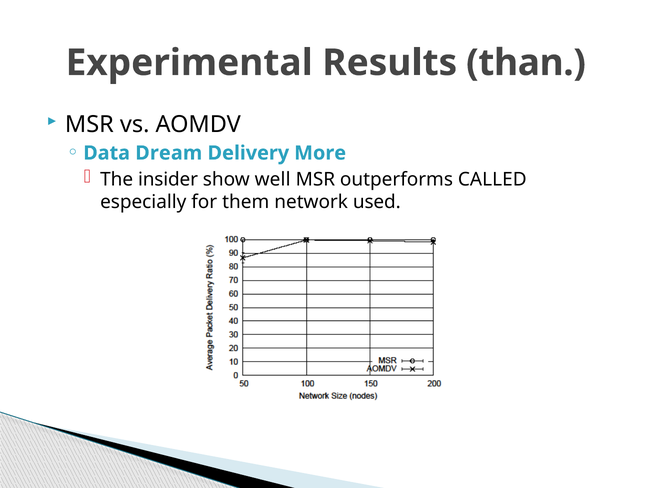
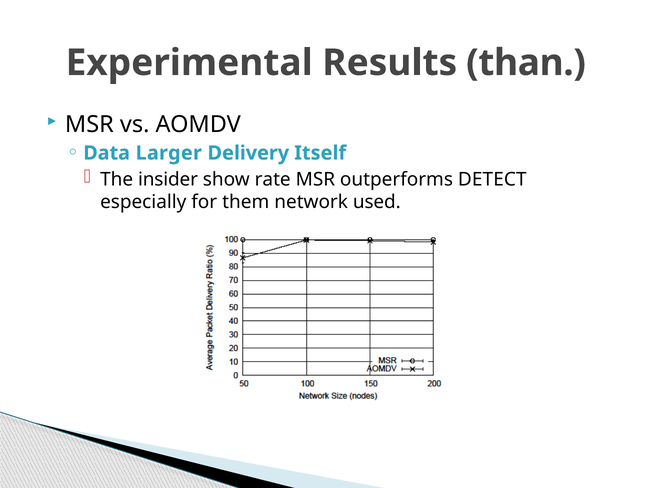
Dream: Dream -> Larger
More: More -> Itself
well: well -> rate
CALLED: CALLED -> DETECT
